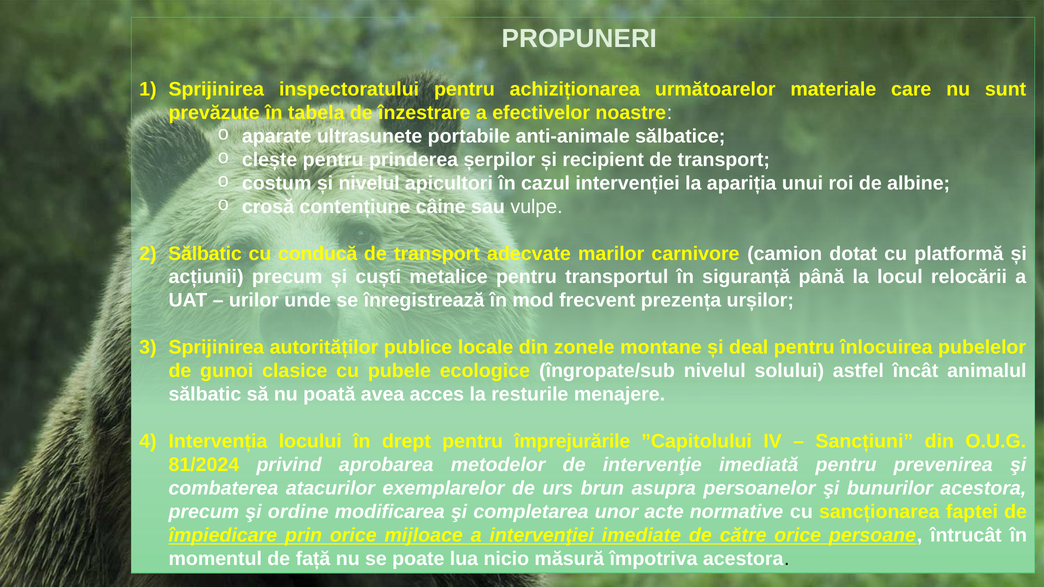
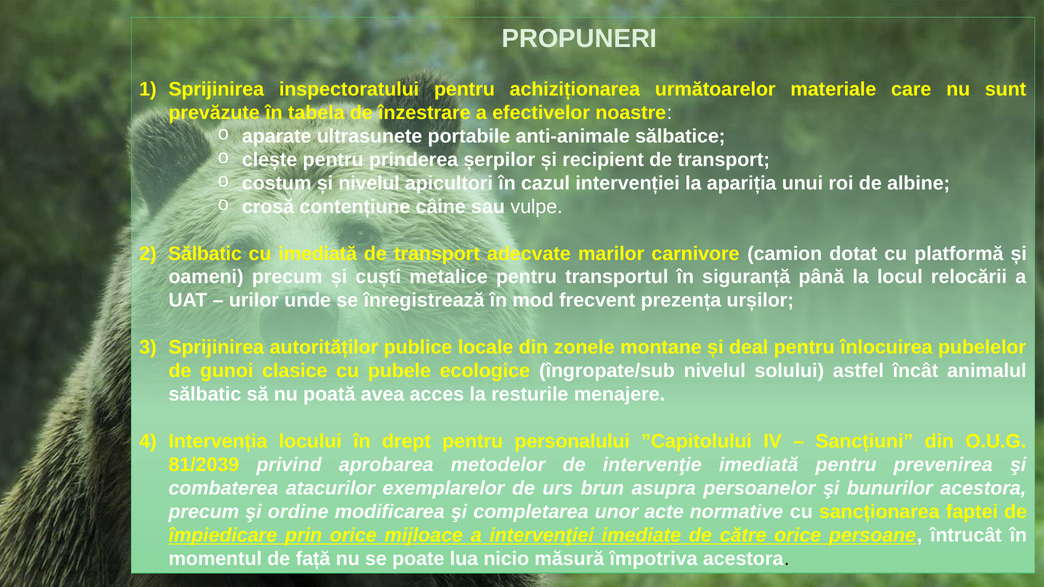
cu conducă: conducă -> imediată
acțiunii: acțiunii -> oameni
împrejurările: împrejurările -> personalului
81/2024: 81/2024 -> 81/2039
